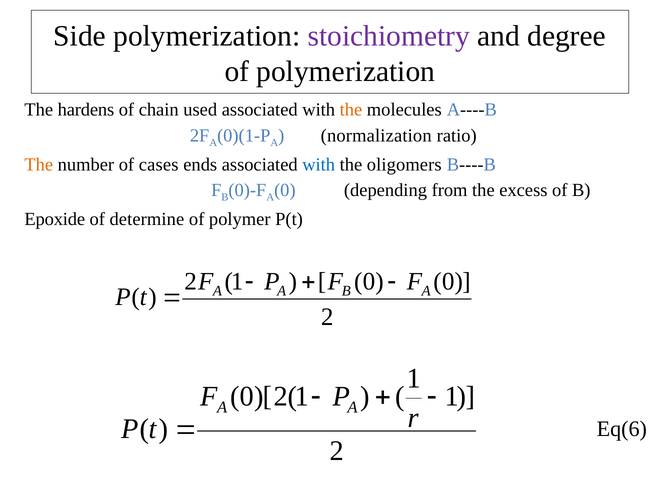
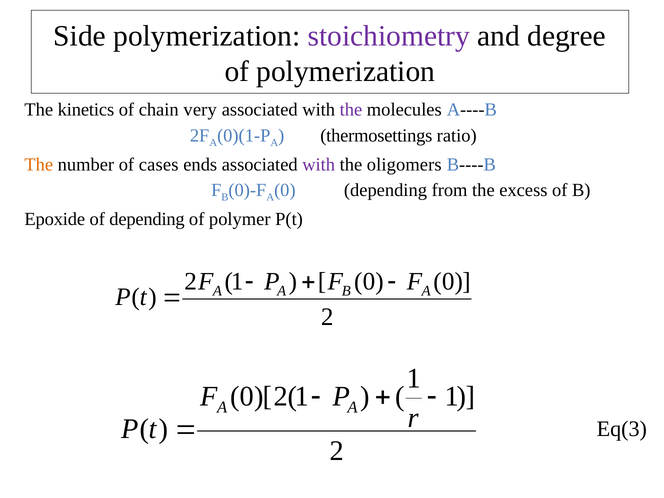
hardens: hardens -> kinetics
used: used -> very
the at (351, 110) colour: orange -> purple
normalization: normalization -> thermosettings
with at (319, 164) colour: blue -> purple
of determine: determine -> depending
Eq(6: Eq(6 -> Eq(3
